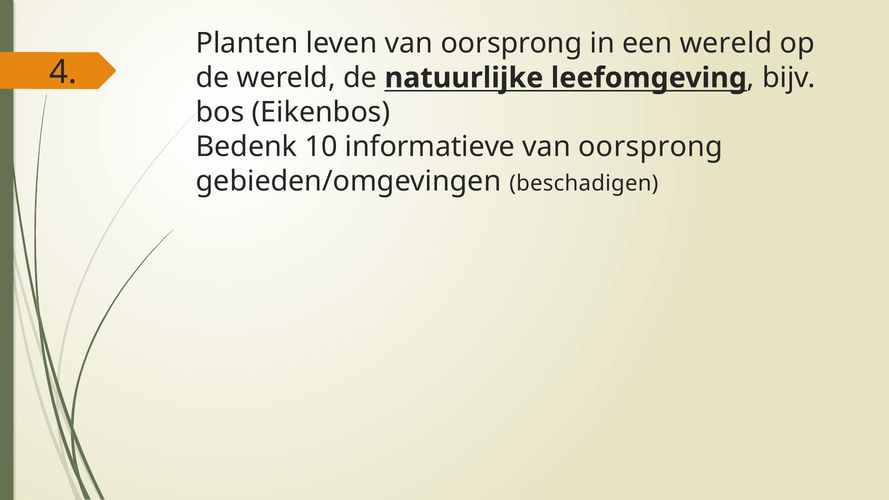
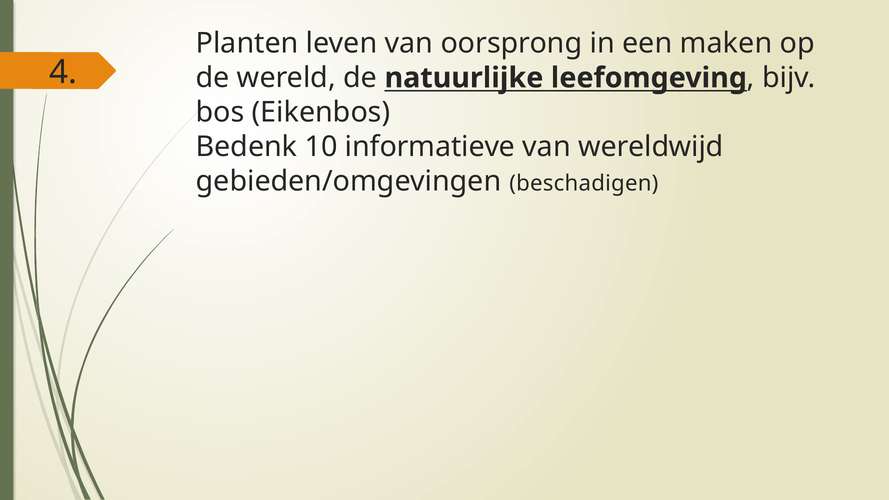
een wereld: wereld -> maken
oorsprong at (651, 147): oorsprong -> wereldwijd
